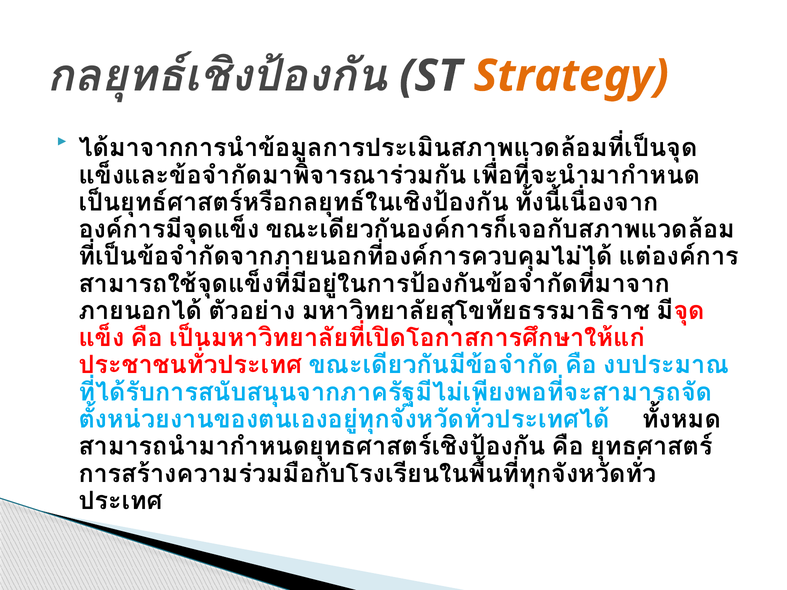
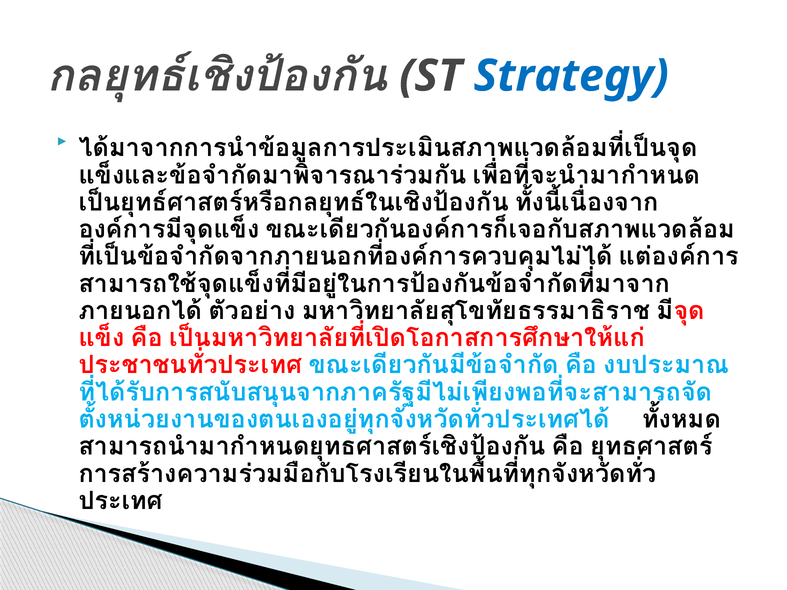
Strategy colour: orange -> blue
